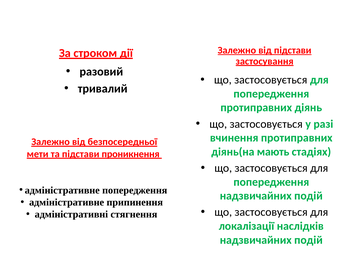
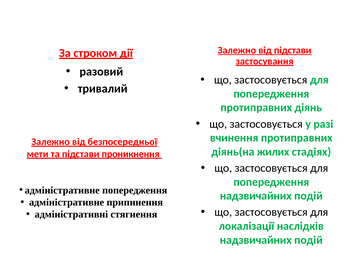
мають: мають -> жилих
